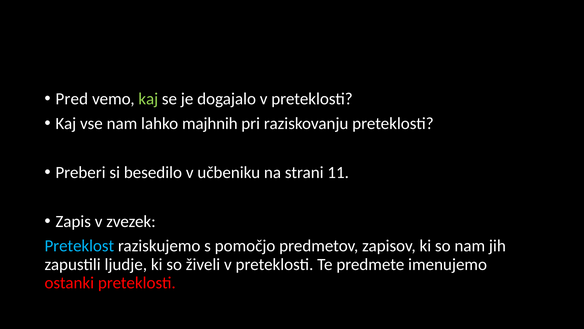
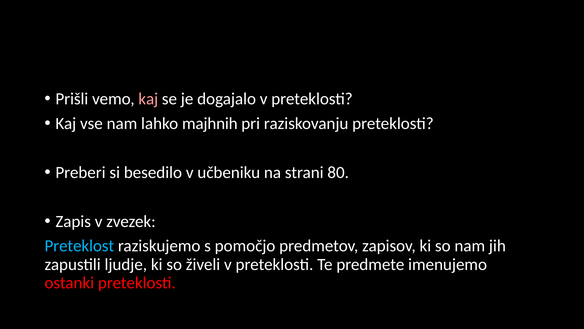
Pred: Pred -> Prišli
kaj at (148, 99) colour: light green -> pink
11: 11 -> 80
